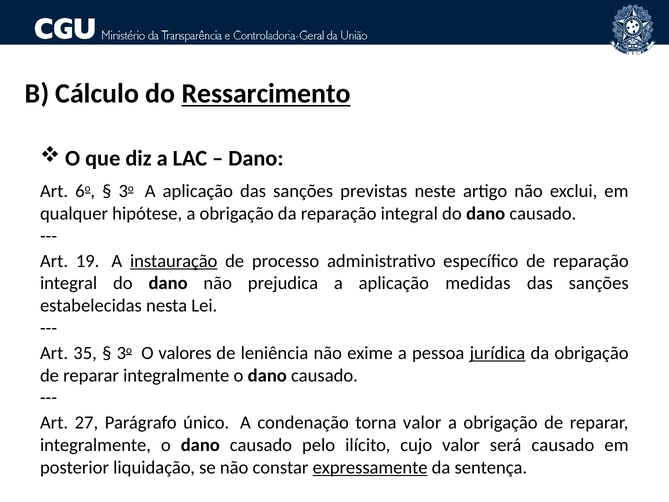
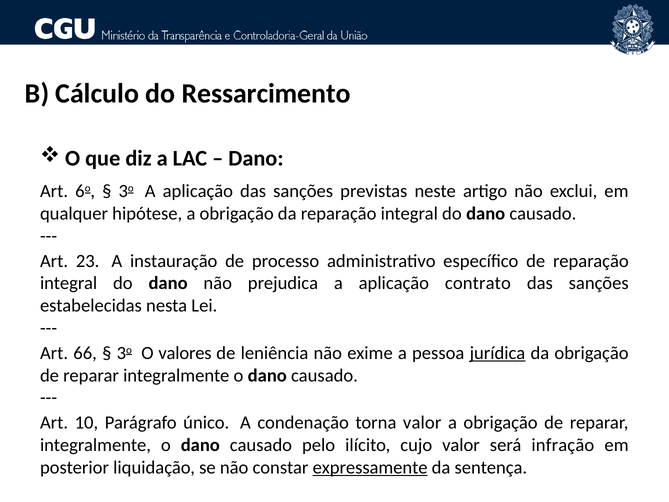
Ressarcimento underline: present -> none
19: 19 -> 23
instauração underline: present -> none
medidas: medidas -> contrato
35: 35 -> 66
27: 27 -> 10
será causado: causado -> infração
